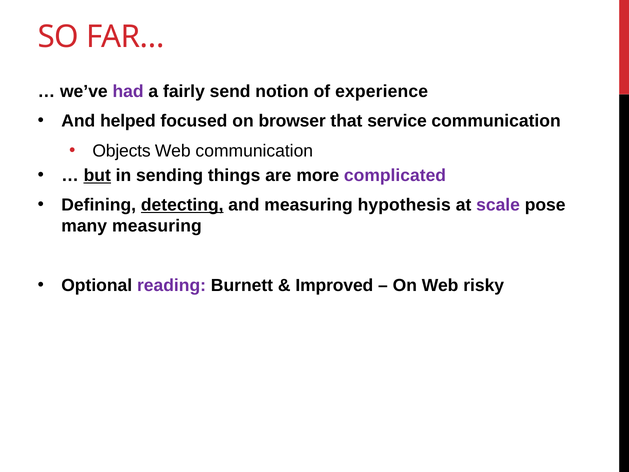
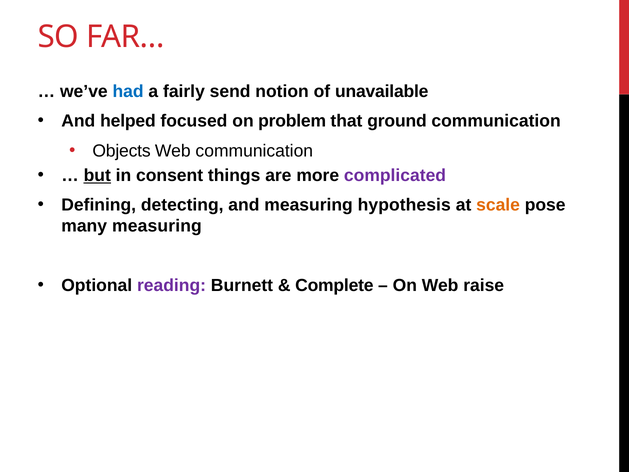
had colour: purple -> blue
experience: experience -> unavailable
browser: browser -> problem
service: service -> ground
sending: sending -> consent
detecting underline: present -> none
scale colour: purple -> orange
Improved: Improved -> Complete
risky: risky -> raise
